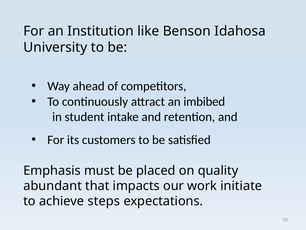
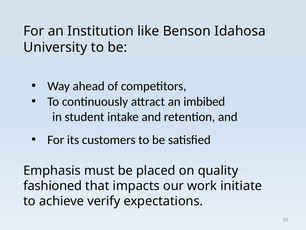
abundant: abundant -> fashioned
steps: steps -> verify
